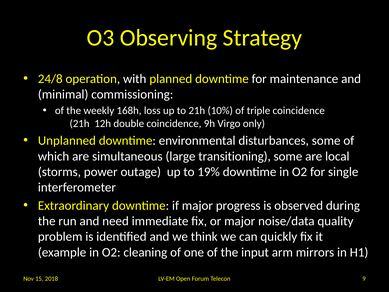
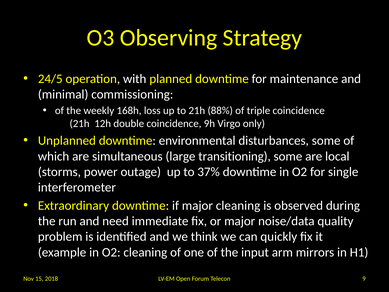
24/8: 24/8 -> 24/5
10%: 10% -> 88%
19%: 19% -> 37%
major progress: progress -> cleaning
